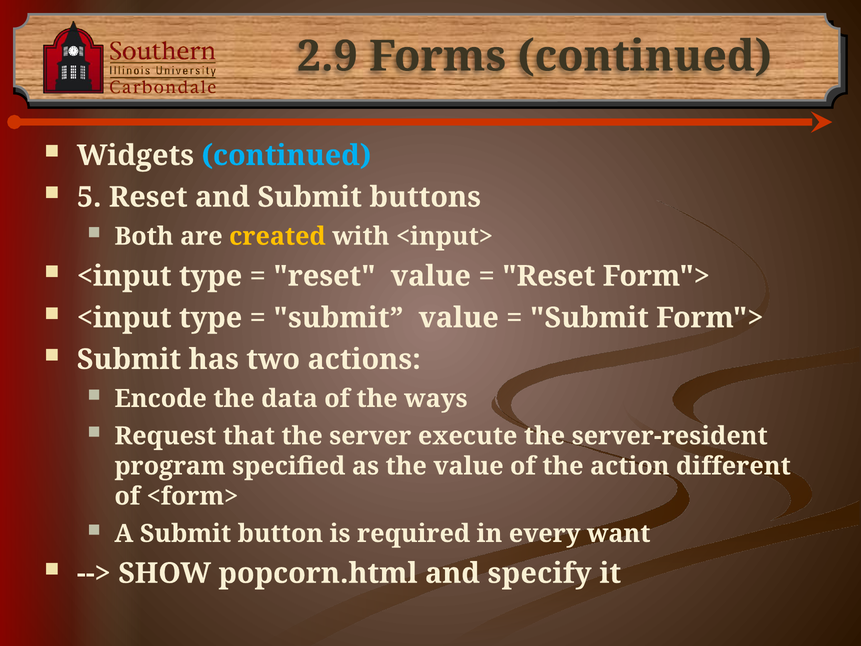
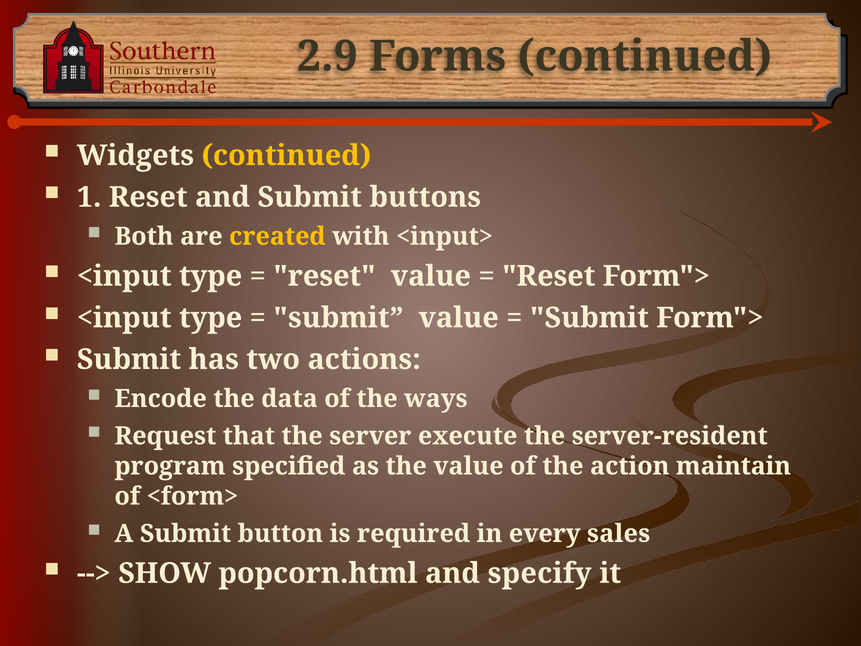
continued at (286, 155) colour: light blue -> yellow
5: 5 -> 1
different: different -> maintain
want: want -> sales
